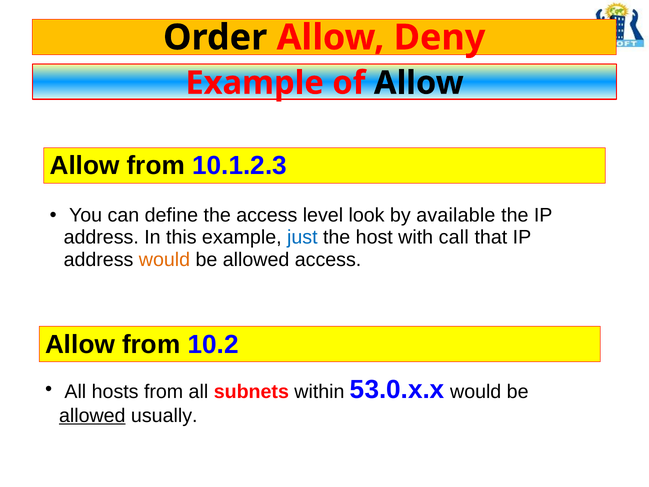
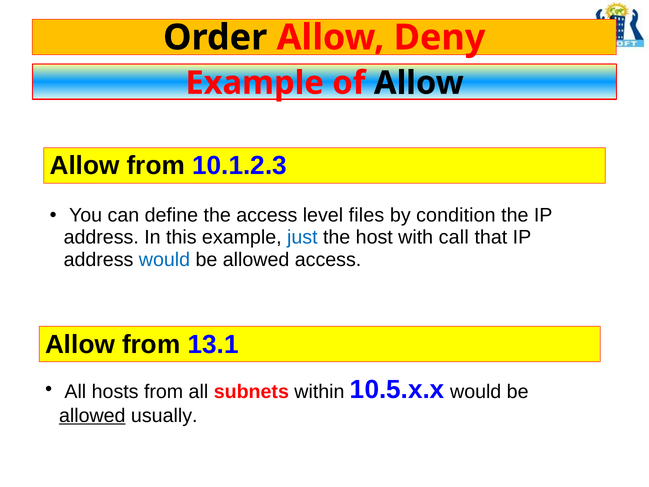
look: look -> files
available: available -> condition
would at (164, 260) colour: orange -> blue
10.2: 10.2 -> 13.1
53.0.x.x: 53.0.x.x -> 10.5.x.x
